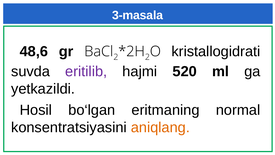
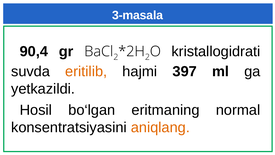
48,6: 48,6 -> 90,4
eritilib colour: purple -> orange
520: 520 -> 397
